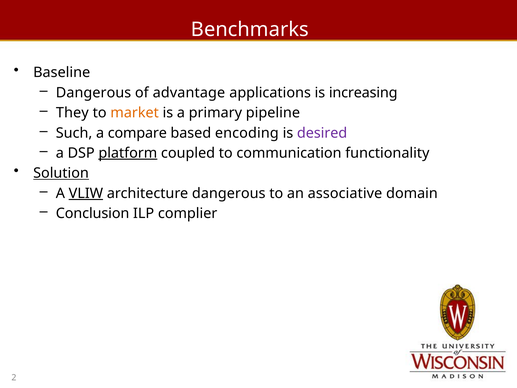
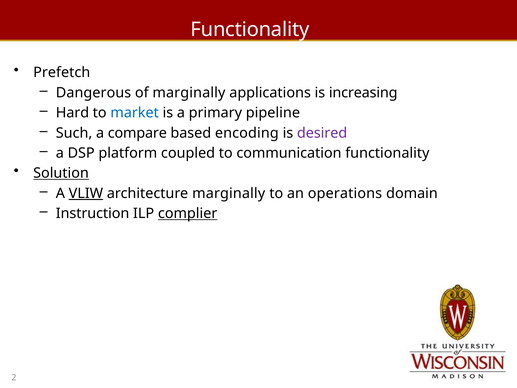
Benchmarks at (250, 29): Benchmarks -> Functionality
Baseline: Baseline -> Prefetch
of advantage: advantage -> marginally
They: They -> Hard
market colour: orange -> blue
platform underline: present -> none
architecture dangerous: dangerous -> marginally
associative: associative -> operations
Conclusion: Conclusion -> Instruction
complier underline: none -> present
